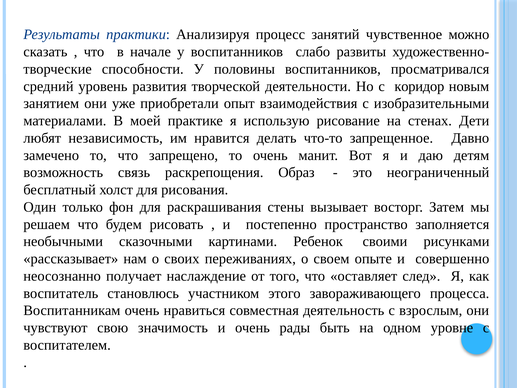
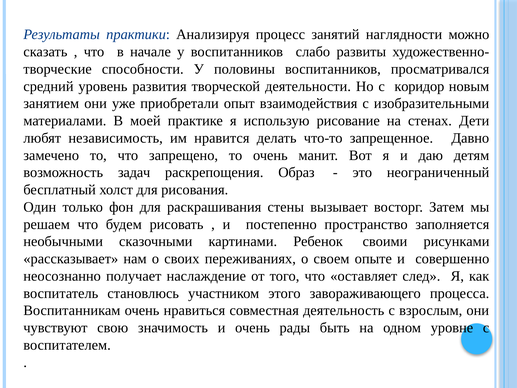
чувственное: чувственное -> наглядности
связь: связь -> задач
